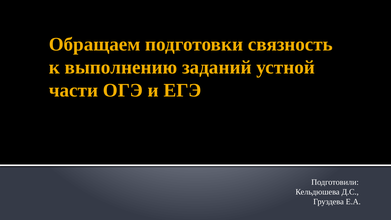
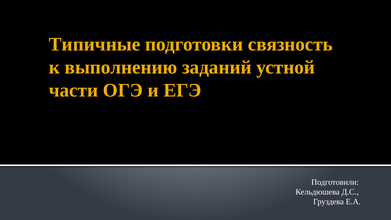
Обращаем: Обращаем -> Типичные
